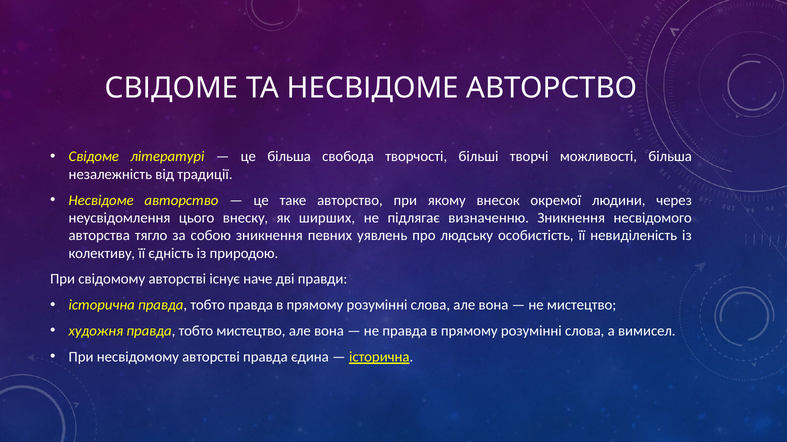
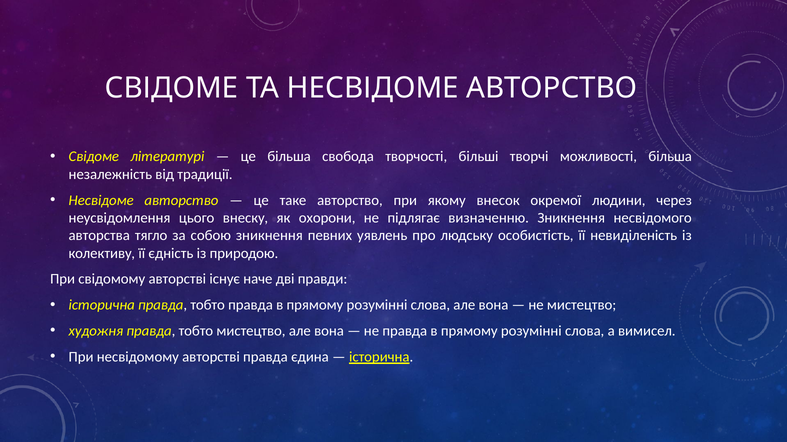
ширших: ширших -> охорони
